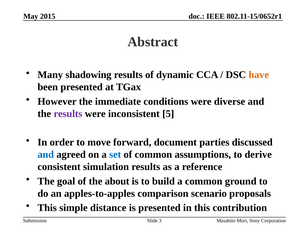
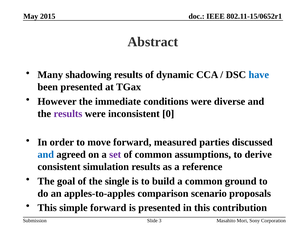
have colour: orange -> blue
5: 5 -> 0
document: document -> measured
set colour: blue -> purple
about: about -> single
simple distance: distance -> forward
